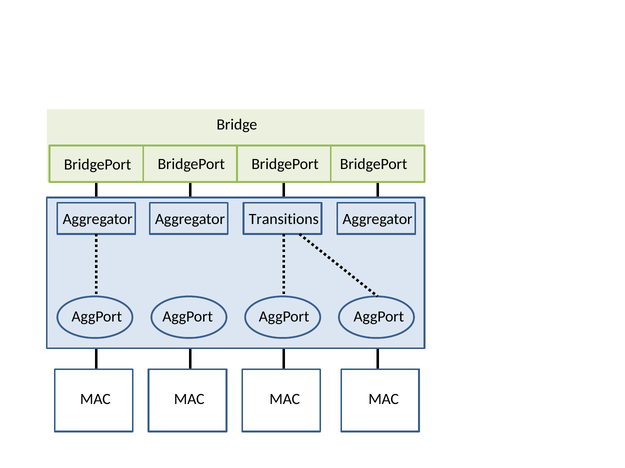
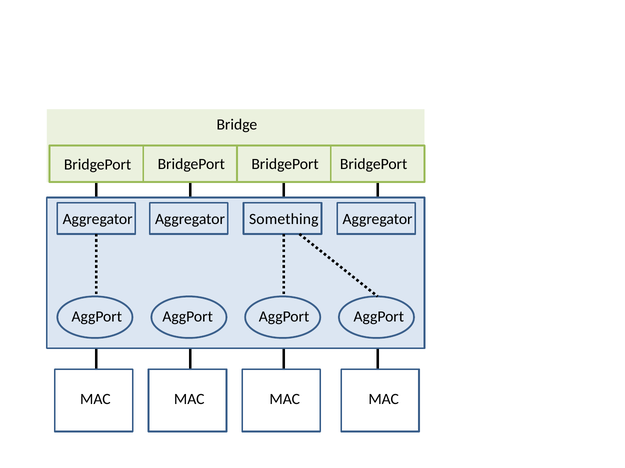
Transitions: Transitions -> Something
